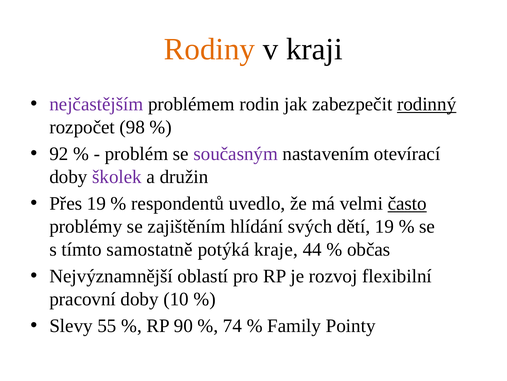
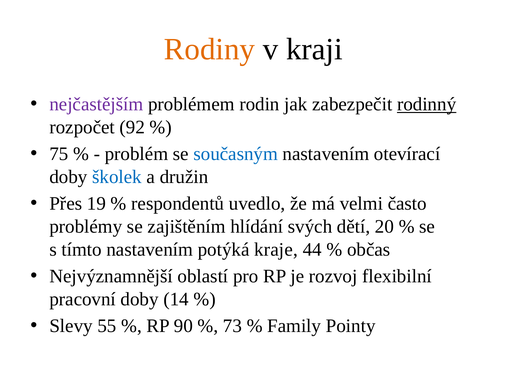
98: 98 -> 92
92: 92 -> 75
současným colour: purple -> blue
školek colour: purple -> blue
často underline: present -> none
dětí 19: 19 -> 20
tímto samostatně: samostatně -> nastavením
10: 10 -> 14
74: 74 -> 73
